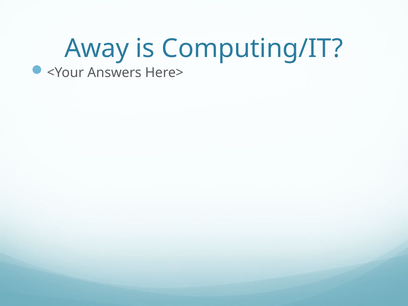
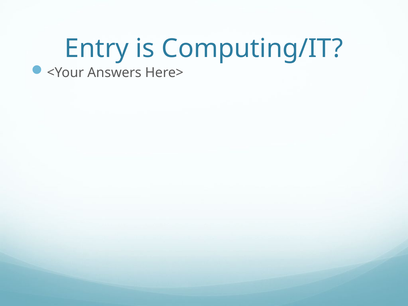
Away: Away -> Entry
